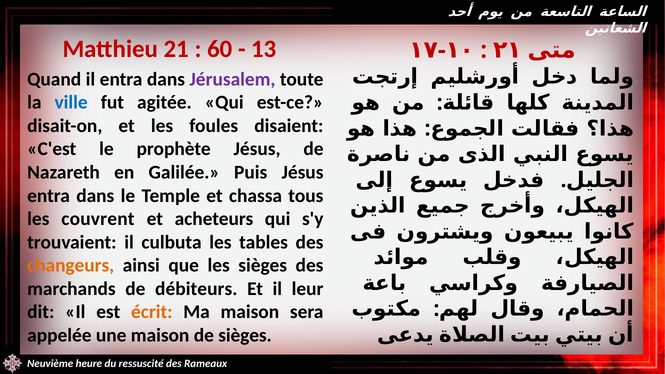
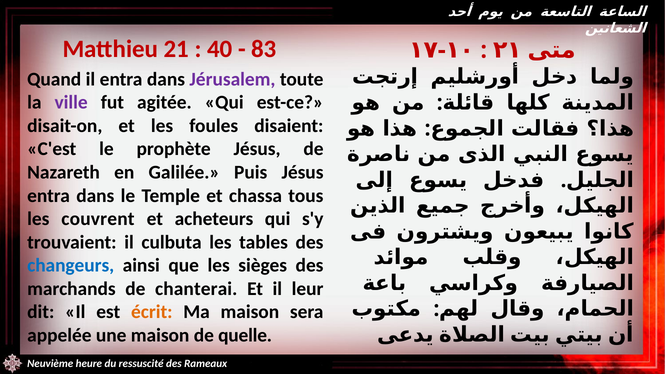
60: 60 -> 40
13: 13 -> 83
ville colour: blue -> purple
changeurs colour: orange -> blue
débiteurs: débiteurs -> chanterai
de sièges: sièges -> quelle
